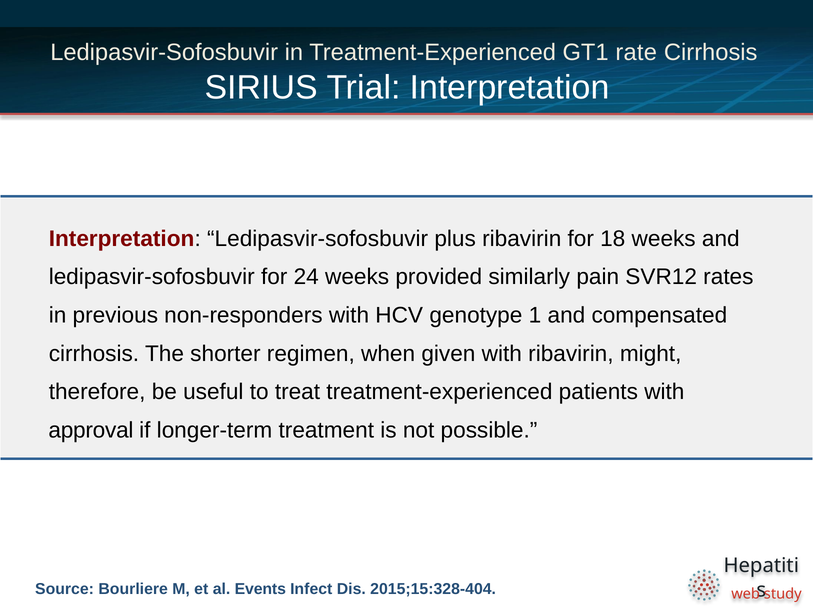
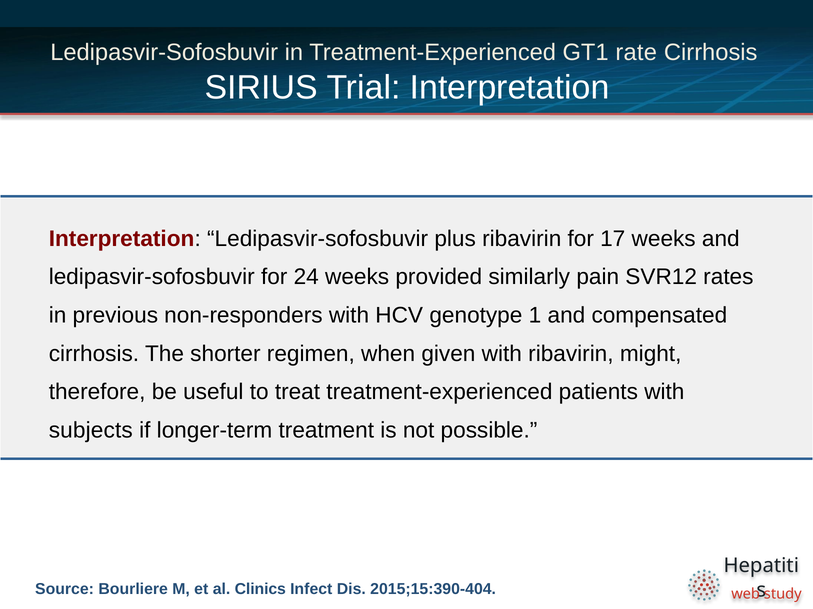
18: 18 -> 17
approval: approval -> subjects
Events: Events -> Clinics
2015;15:328-404: 2015;15:328-404 -> 2015;15:390-404
